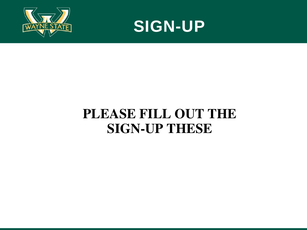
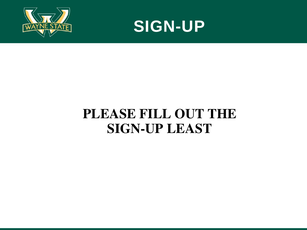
THESE: THESE -> LEAST
